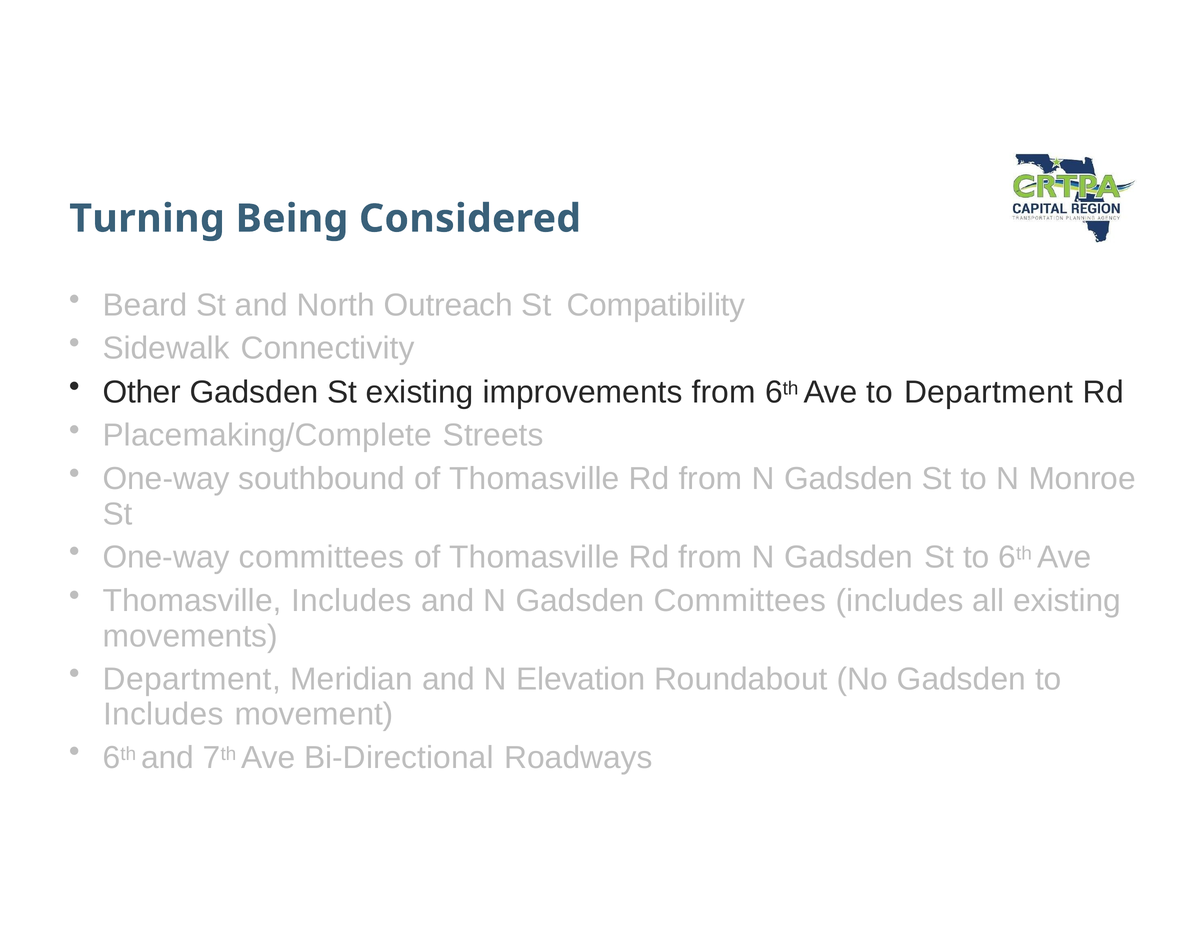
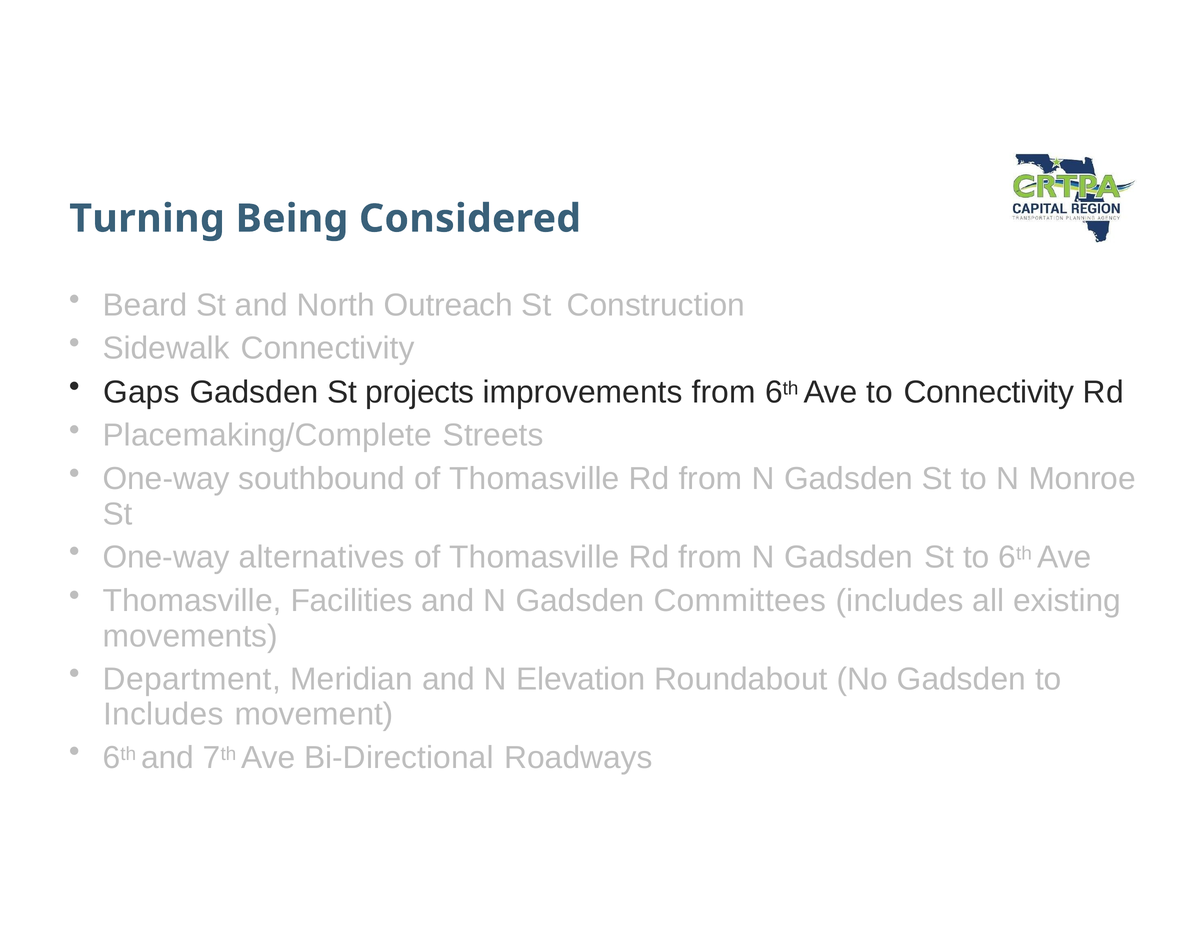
Compatibility: Compatibility -> Construction
Other: Other -> Gaps
St existing: existing -> projects
to Department: Department -> Connectivity
One-way committees: committees -> alternatives
Thomasville Includes: Includes -> Facilities
